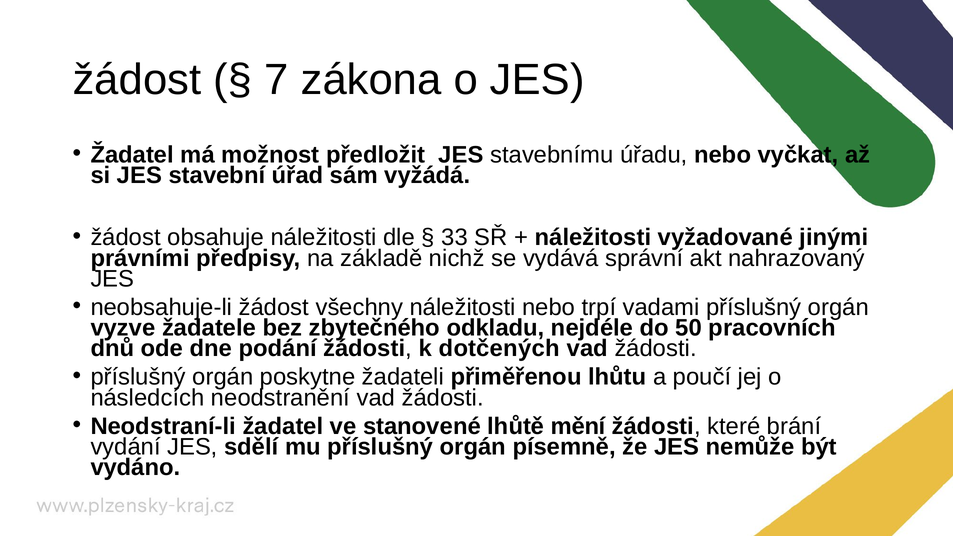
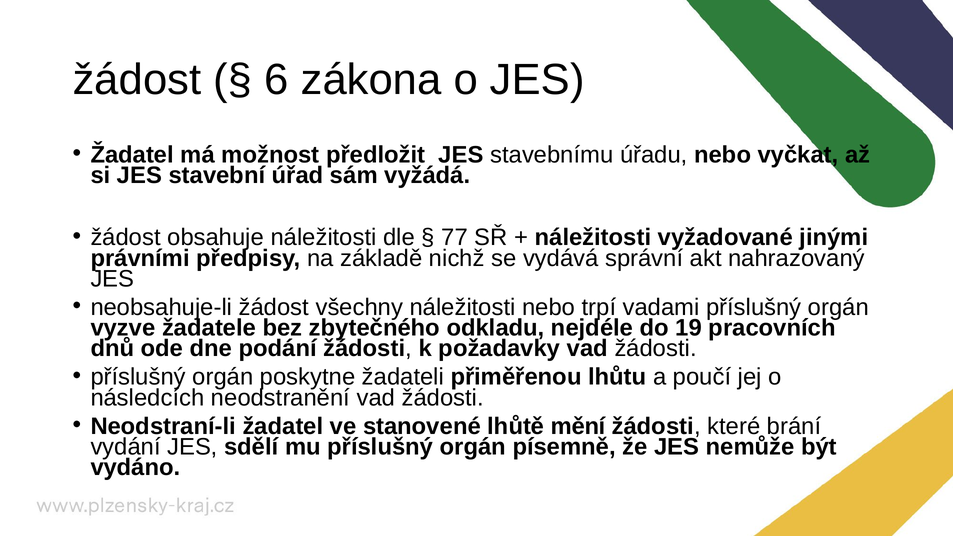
7: 7 -> 6
33: 33 -> 77
50: 50 -> 19
dotčených: dotčených -> požadavky
